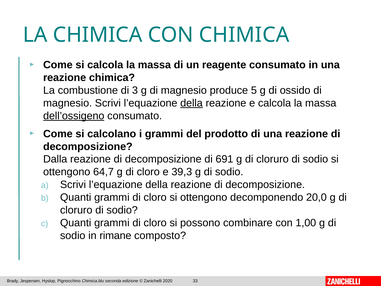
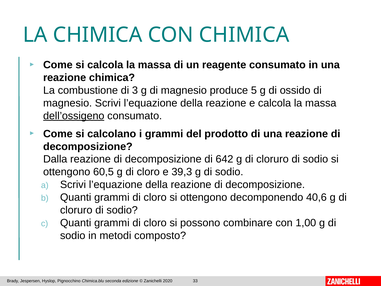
della at (191, 103) underline: present -> none
691: 691 -> 642
64,7: 64,7 -> 60,5
20,0: 20,0 -> 40,6
rimane: rimane -> metodi
